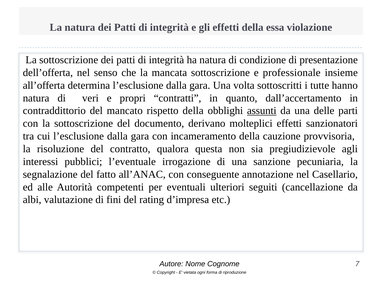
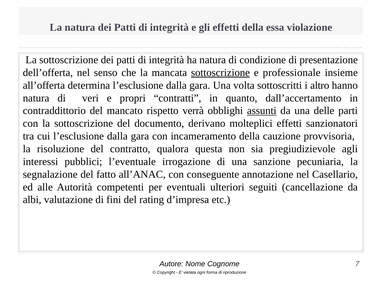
sottoscrizione at (220, 73) underline: none -> present
tutte: tutte -> altro
rispetto della: della -> verrà
